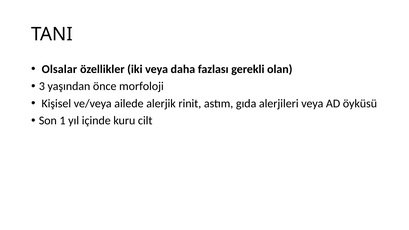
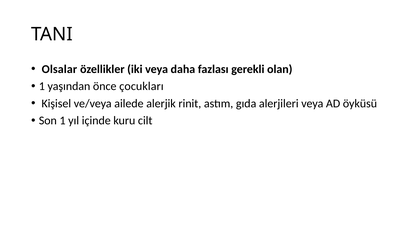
3 at (42, 86): 3 -> 1
morfoloji: morfoloji -> çocukları
